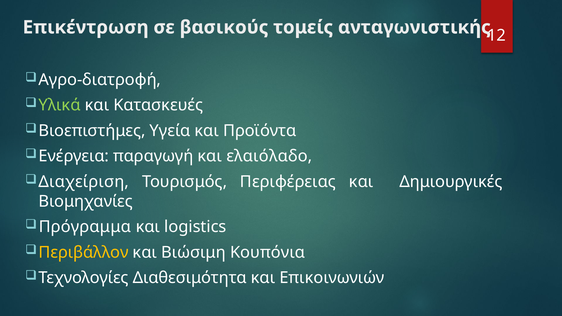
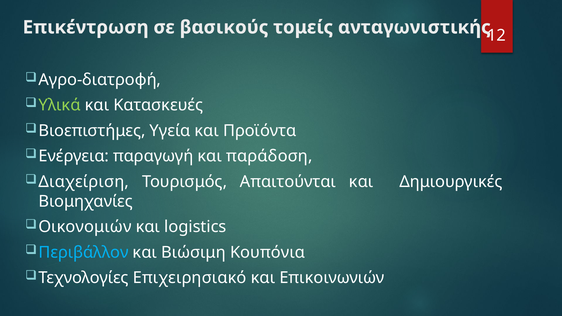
ελαιόλαδο: ελαιόλαδο -> παράδοση
Περιφέρειας: Περιφέρειας -> Απαιτούνται
Πρόγραμμα: Πρόγραμμα -> Οικονομιών
Περιβάλλον colour: yellow -> light blue
Διαθεσιμότητα: Διαθεσιμότητα -> Επιχειρησιακό
